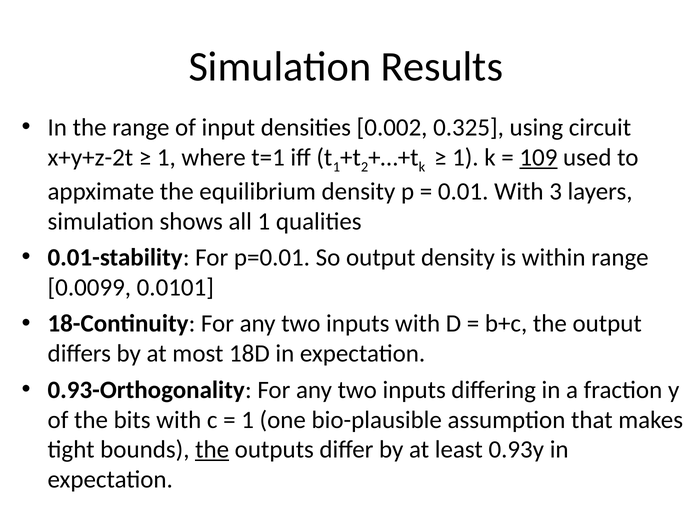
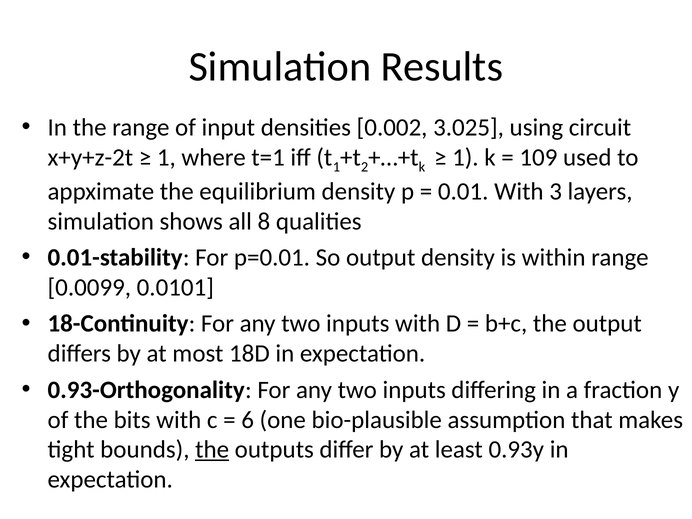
0.325: 0.325 -> 3.025
109 underline: present -> none
all 1: 1 -> 8
1 at (248, 420): 1 -> 6
